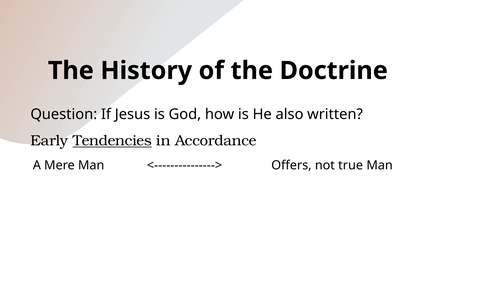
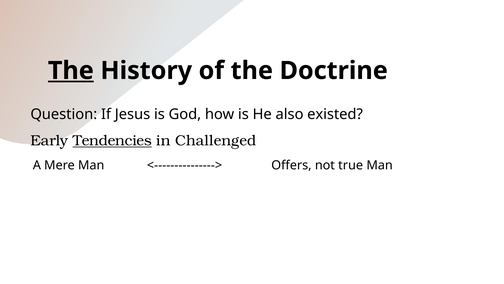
The at (71, 71) underline: none -> present
written: written -> existed
Accordance: Accordance -> Challenged
